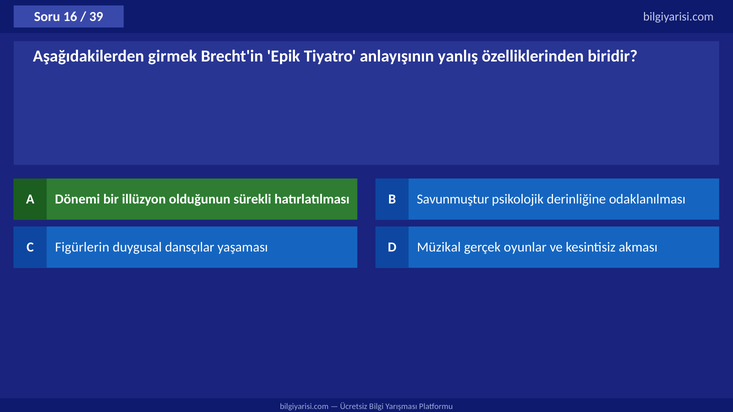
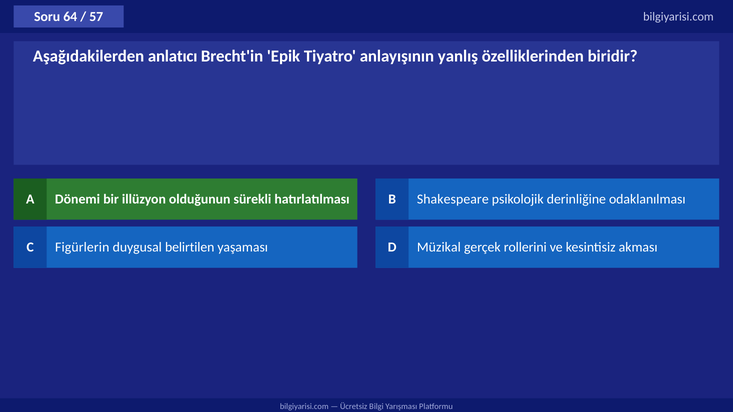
16: 16 -> 64
39: 39 -> 57
girmek: girmek -> anlatıcı
Savunmuştur: Savunmuştur -> Shakespeare
dansçılar: dansçılar -> belirtilen
oyunlar: oyunlar -> rollerini
